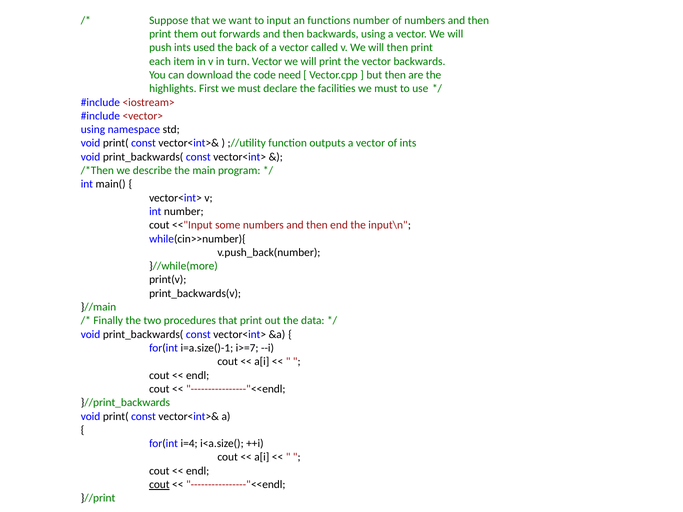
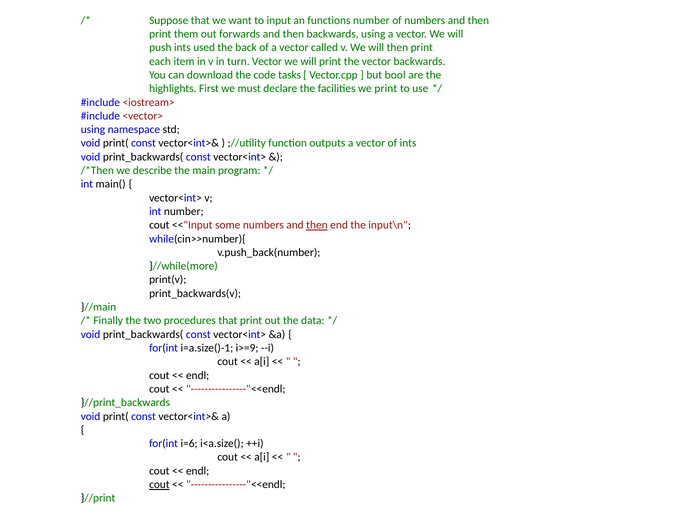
need: need -> tasks
but then: then -> bool
facilities we must: must -> print
then at (317, 225) underline: none -> present
i>=7: i>=7 -> i>=9
i=4: i=4 -> i=6
